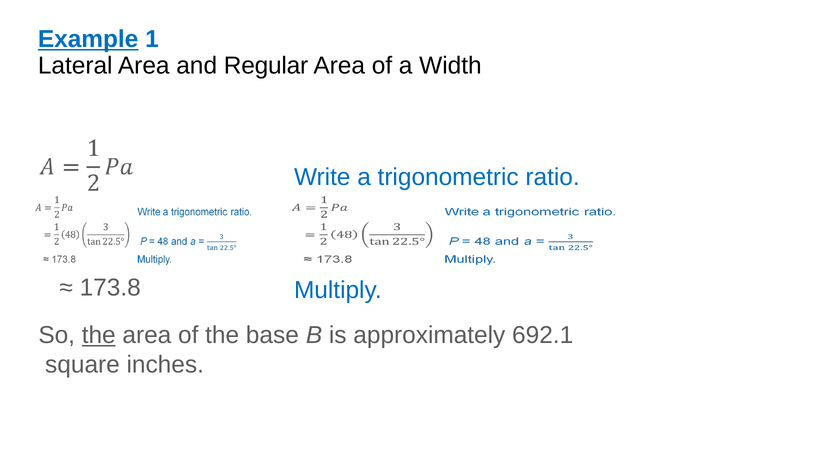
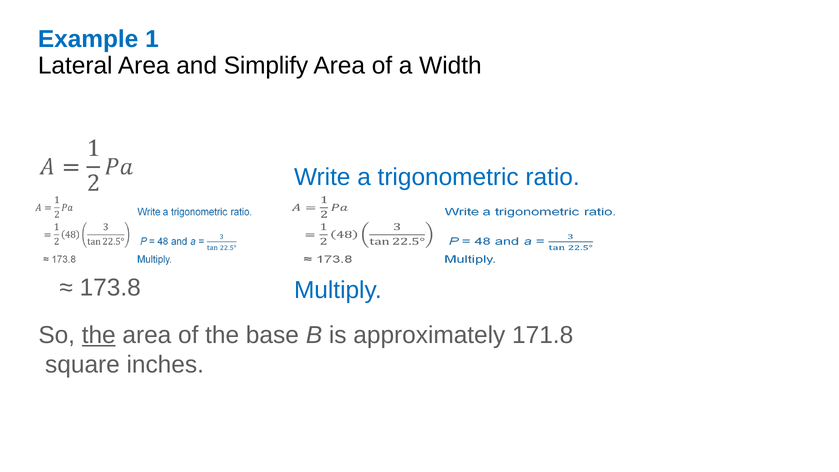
Example underline: present -> none
Regular: Regular -> Simplify
692.1: 692.1 -> 171.8
